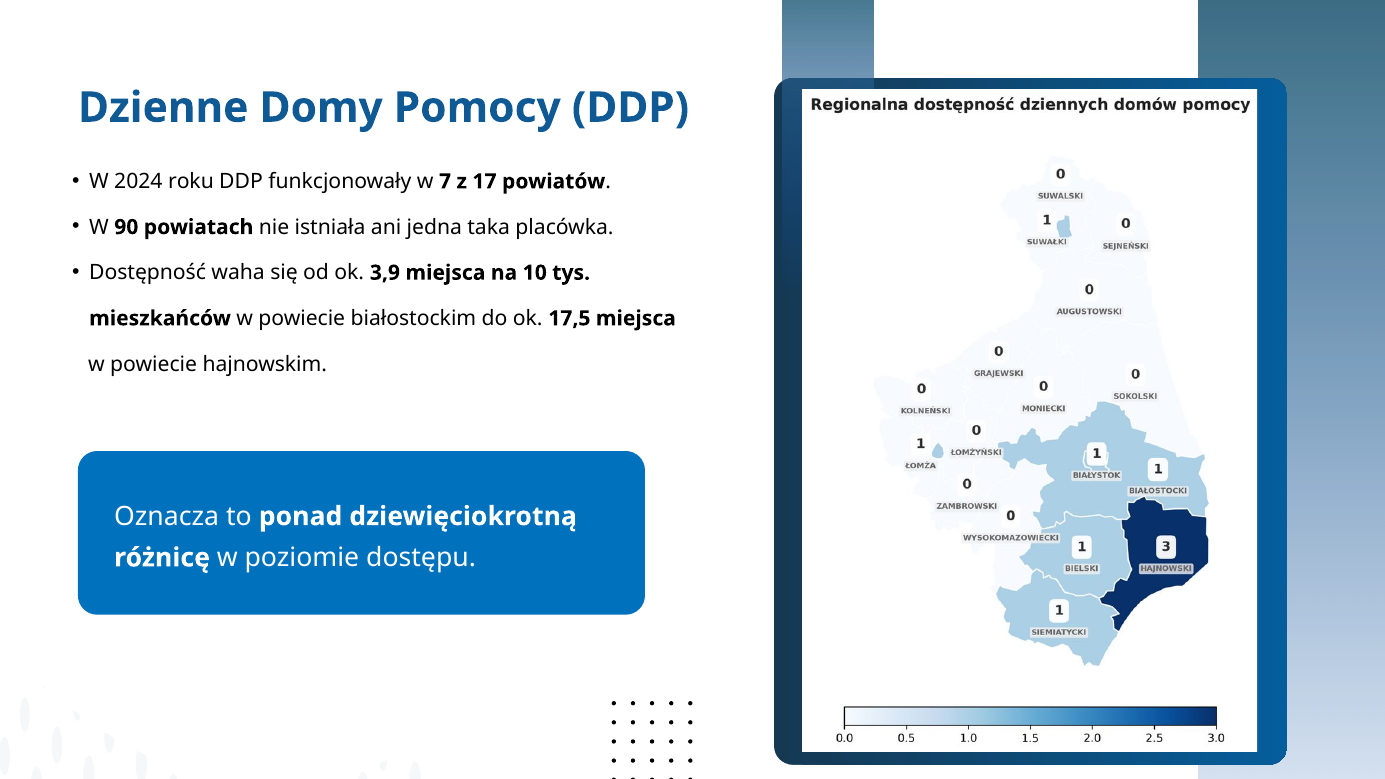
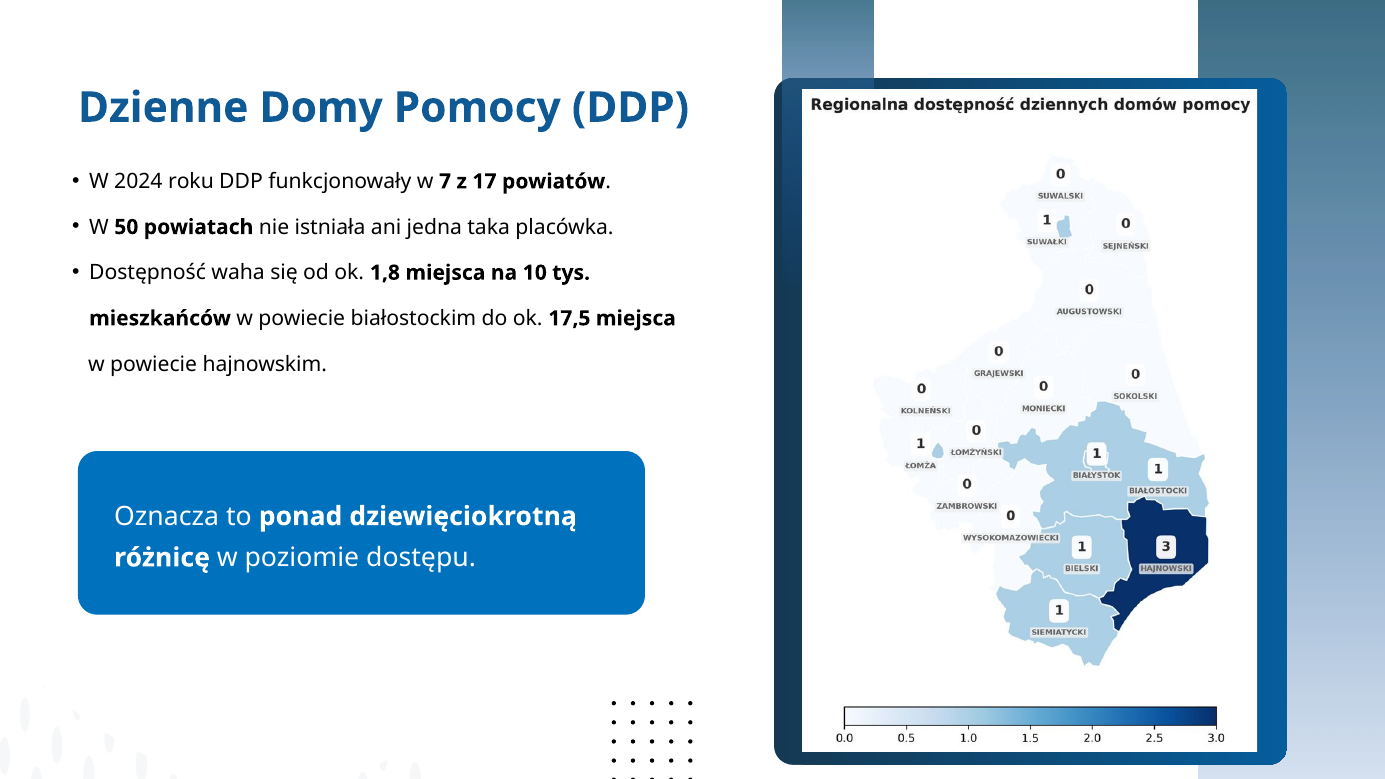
90: 90 -> 50
3,9: 3,9 -> 1,8
